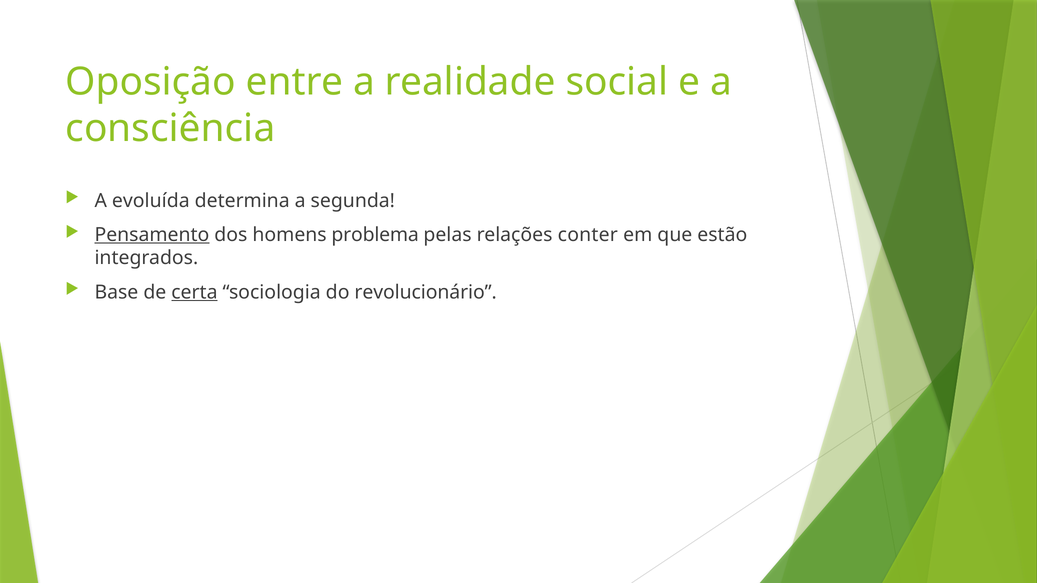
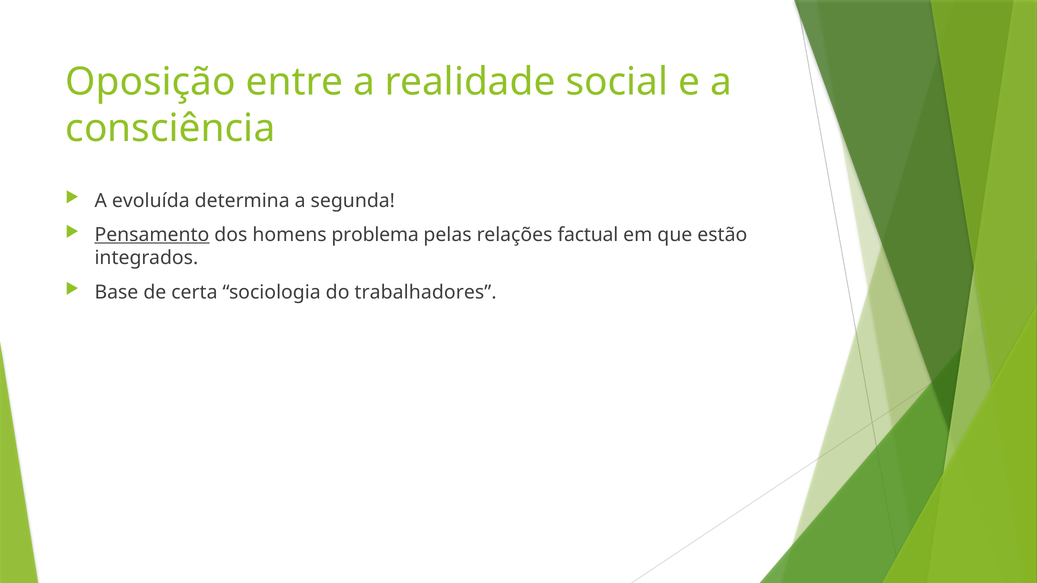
conter: conter -> factual
certa underline: present -> none
revolucionário: revolucionário -> trabalhadores
